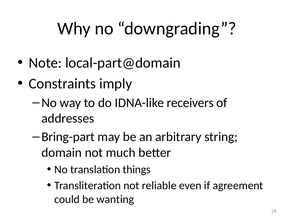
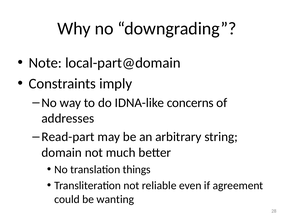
receivers: receivers -> concerns
Bring-part: Bring-part -> Read-part
